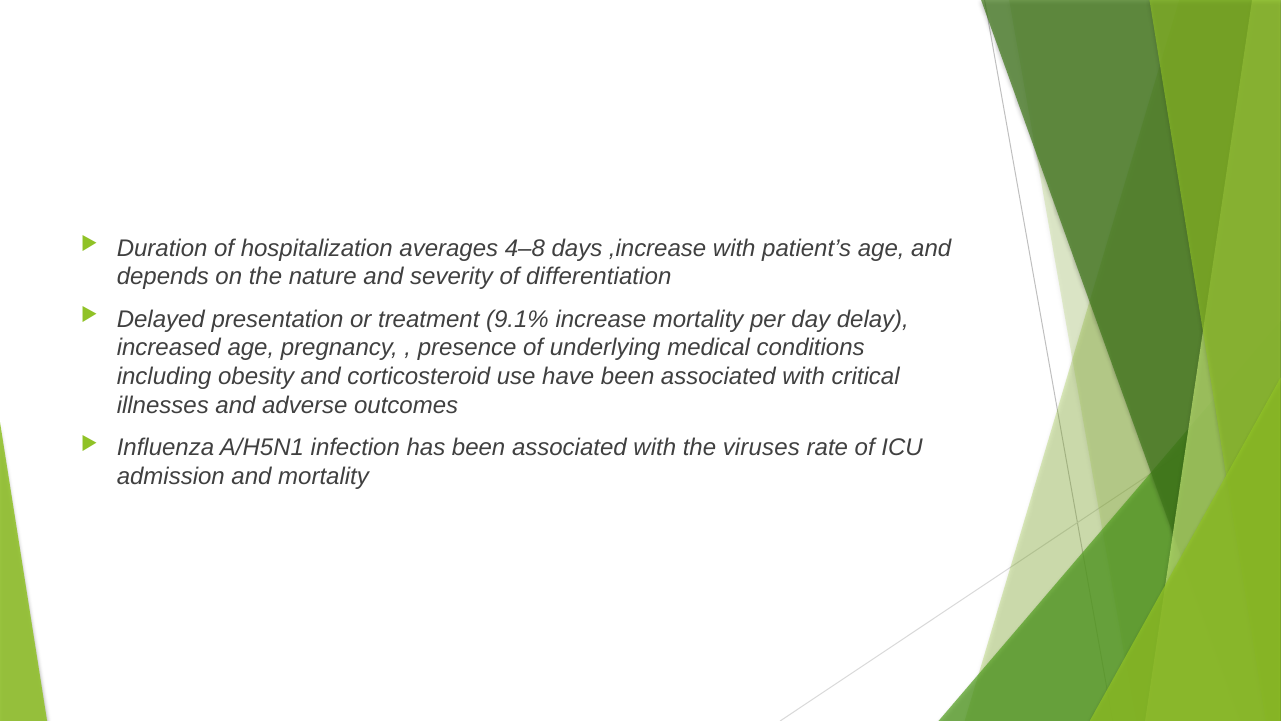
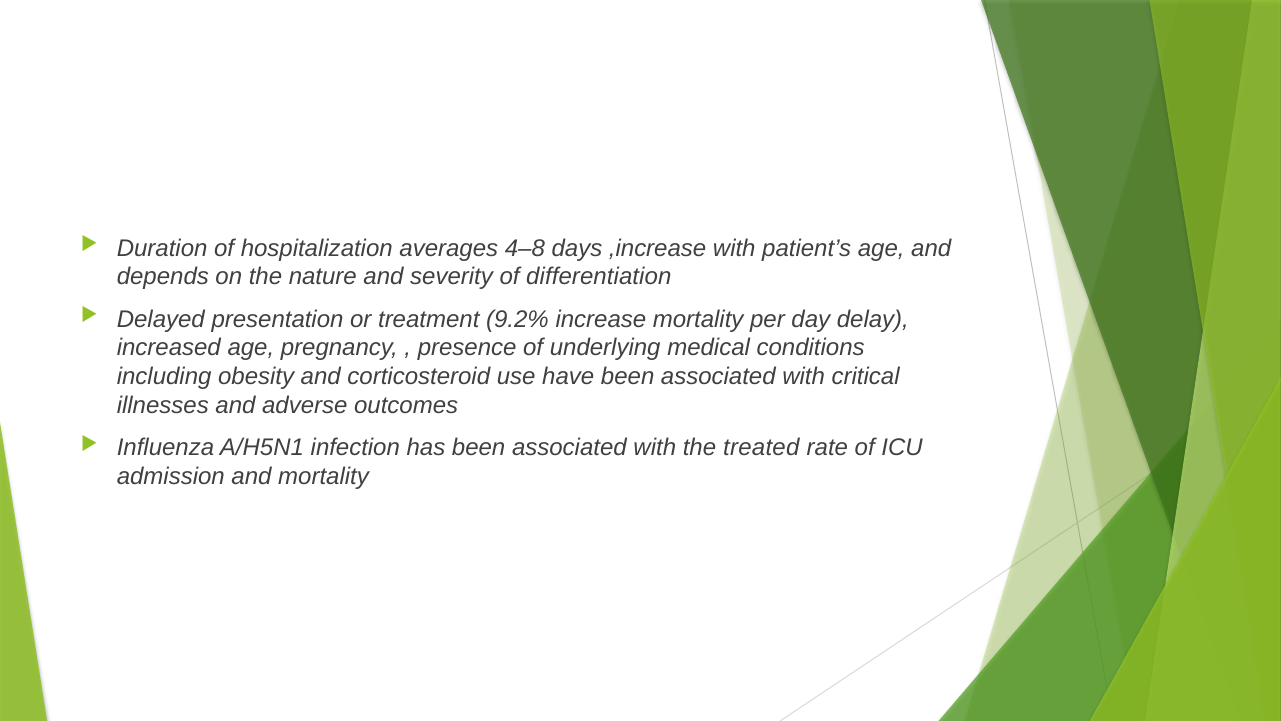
9.1%: 9.1% -> 9.2%
viruses: viruses -> treated
